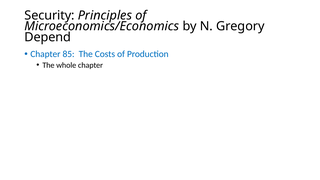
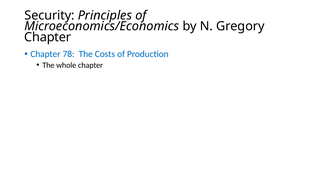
Depend at (48, 37): Depend -> Chapter
85: 85 -> 78
